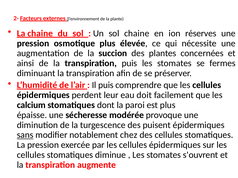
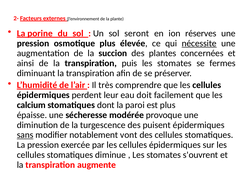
La chaine: chaine -> porine
sol chaine: chaine -> seront
nécessite underline: none -> present
Il puis: puis -> très
chez: chez -> vont
